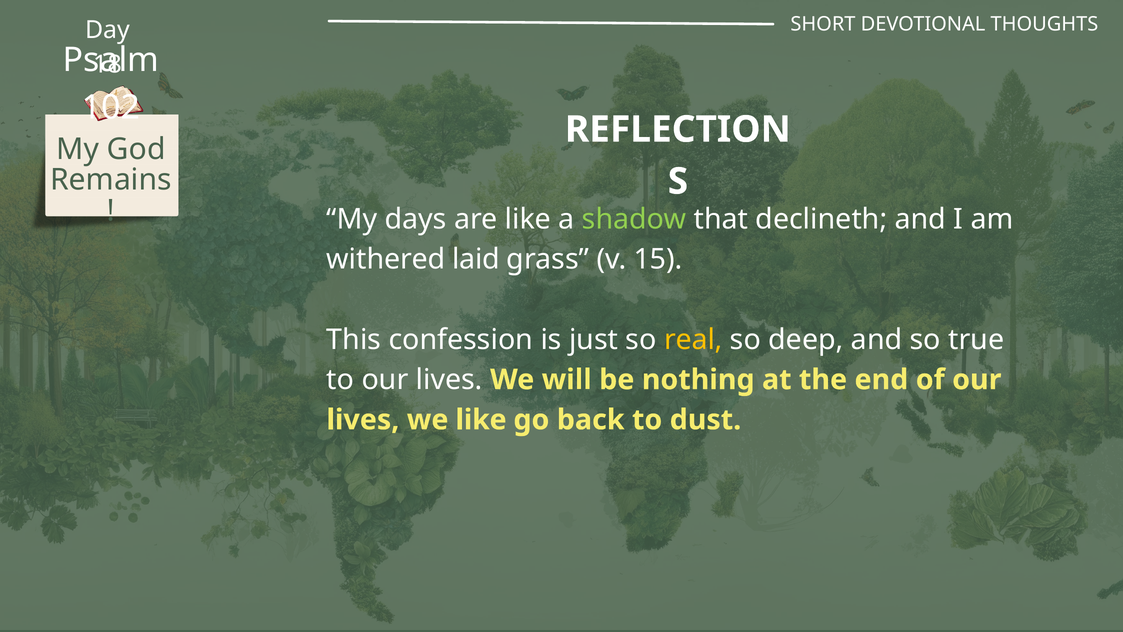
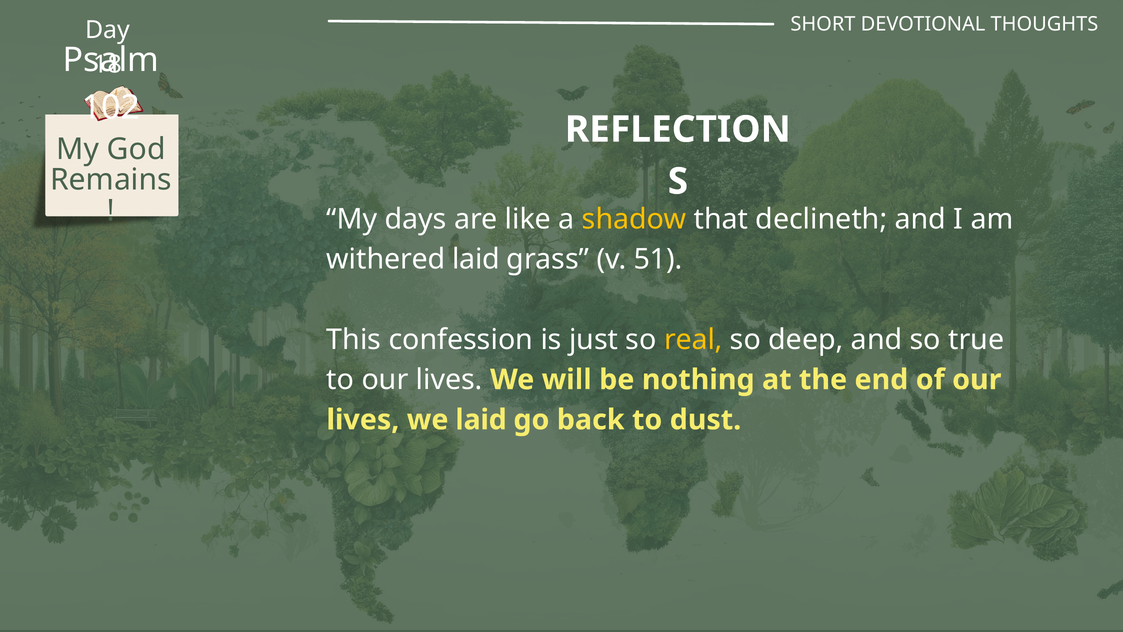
shadow colour: light green -> yellow
15: 15 -> 51
we like: like -> laid
